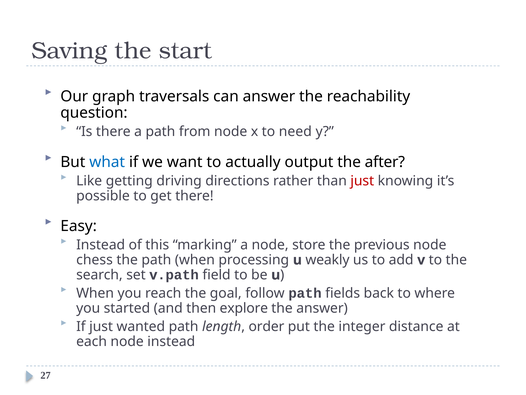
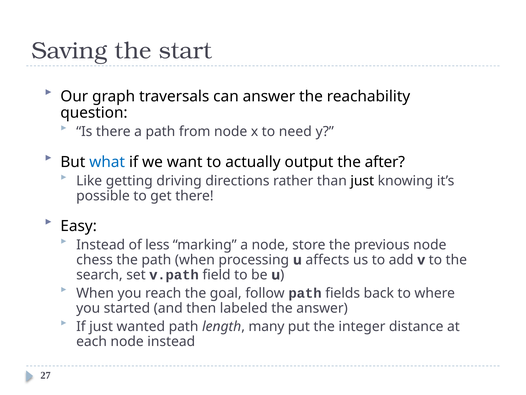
just at (362, 181) colour: red -> black
this: this -> less
weakly: weakly -> affects
explore: explore -> labeled
order: order -> many
